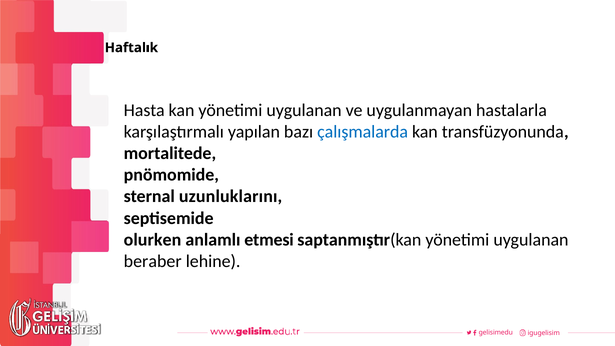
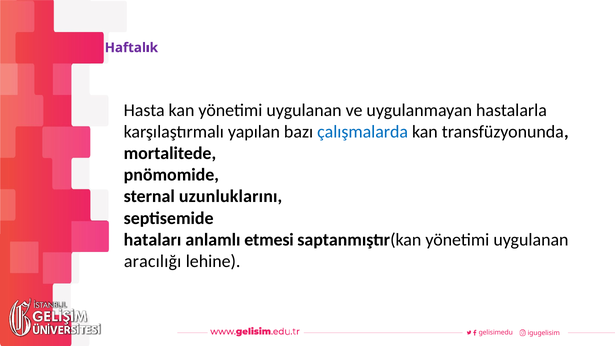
Haftalık colour: black -> purple
olurken: olurken -> hataları
beraber: beraber -> aracılığı
